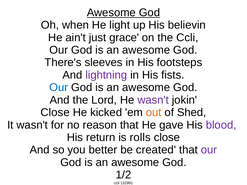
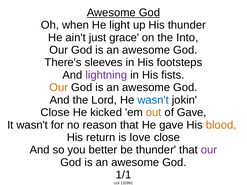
His believin: believin -> thunder
the Ccli: Ccli -> Into
Our at (59, 88) colour: blue -> orange
wasn't at (153, 100) colour: purple -> blue
of Shed: Shed -> Gave
blood colour: purple -> orange
rolls: rolls -> love
be created: created -> thunder
1/2: 1/2 -> 1/1
